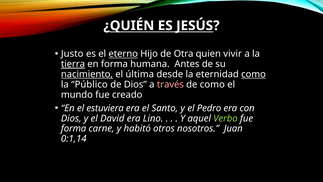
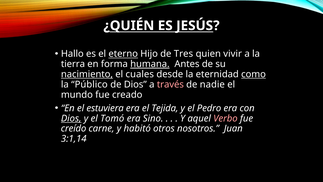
Justo: Justo -> Hallo
Otra: Otra -> Tres
tierra underline: present -> none
humana underline: none -> present
última: última -> cuales
de como: como -> nadie
Santo: Santo -> Tejida
Dios at (71, 118) underline: none -> present
David: David -> Tomó
Lino: Lino -> Sino
Verbo colour: light green -> pink
forma at (74, 128): forma -> creído
0:1,14: 0:1,14 -> 3:1,14
